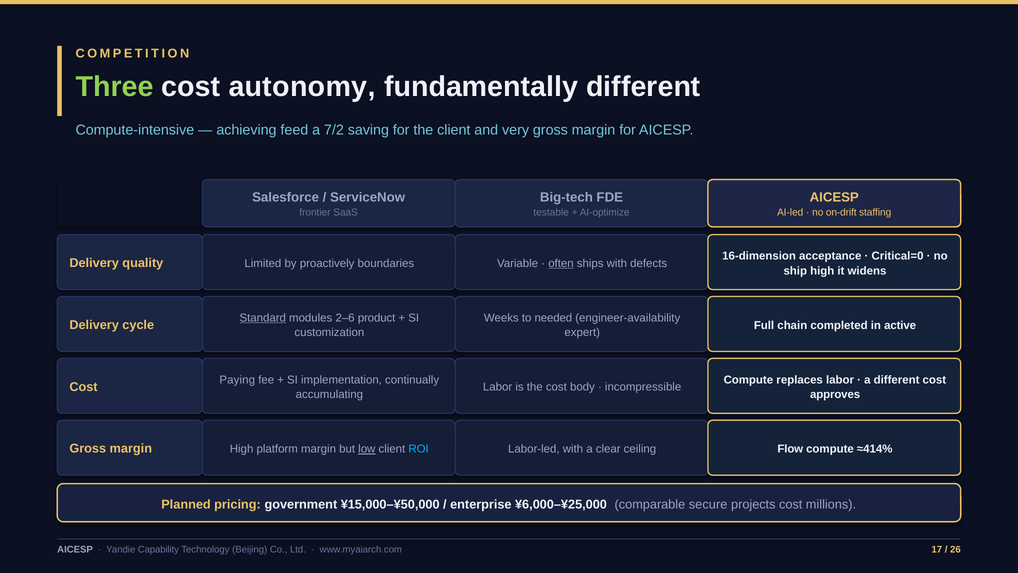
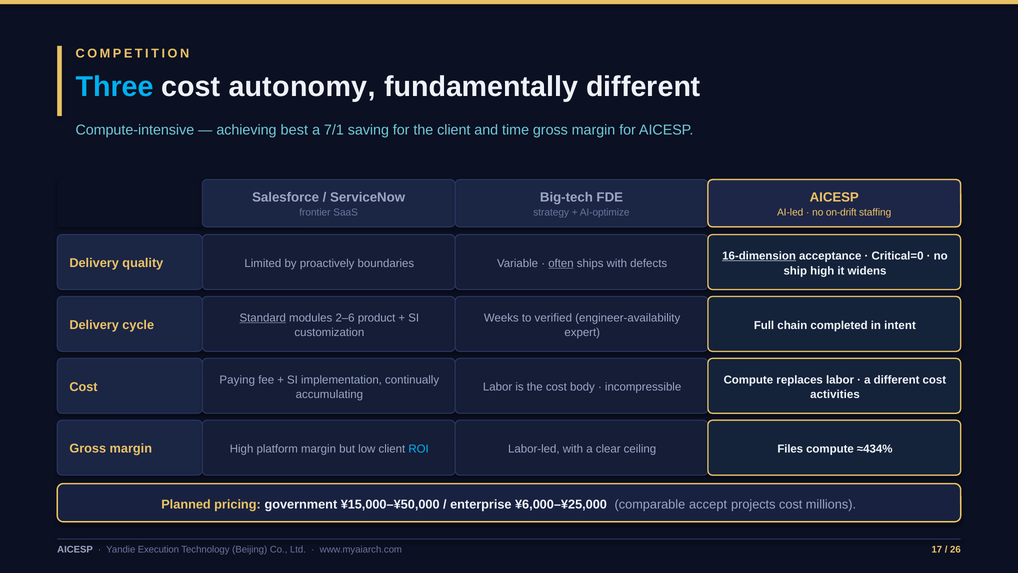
Three colour: light green -> light blue
feed: feed -> best
7/2: 7/2 -> 7/1
very: very -> time
testable: testable -> strategy
16-dimension underline: none -> present
needed: needed -> verified
active: active -> intent
approves: approves -> activities
low underline: present -> none
Flow: Flow -> Files
≈414%: ≈414% -> ≈434%
secure: secure -> accept
Capability: Capability -> Execution
